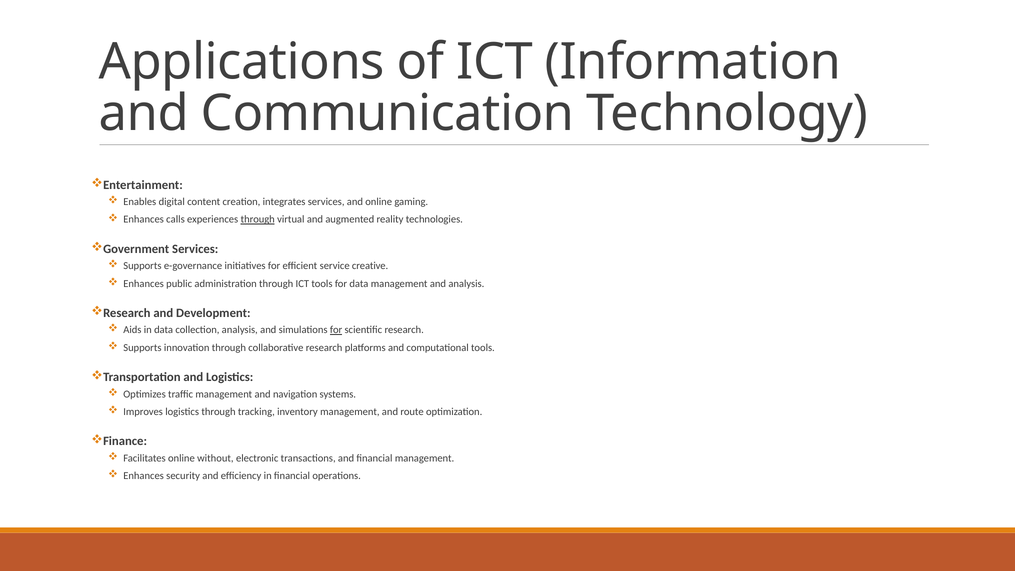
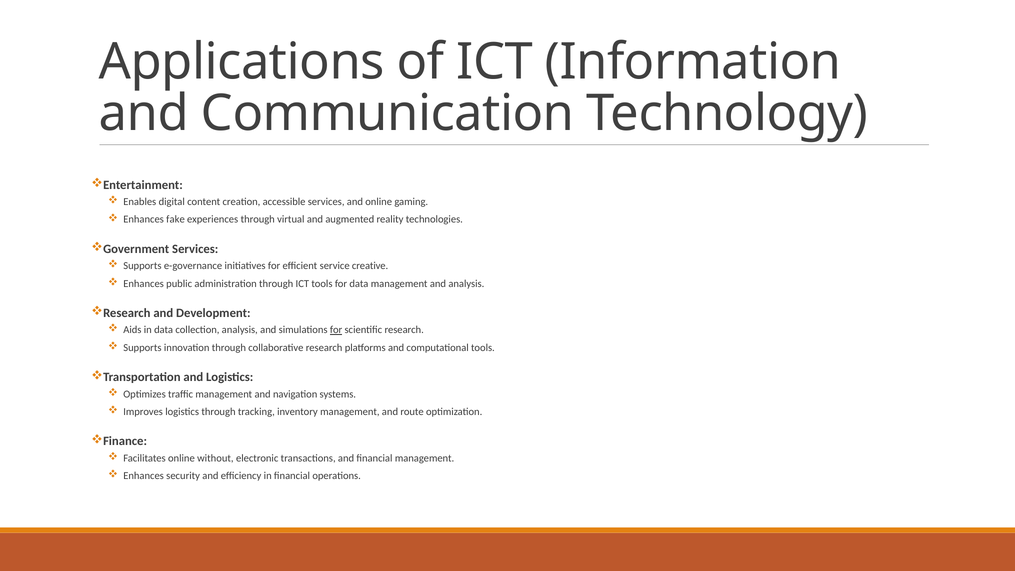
integrates: integrates -> accessible
calls: calls -> fake
through at (258, 219) underline: present -> none
